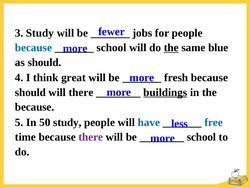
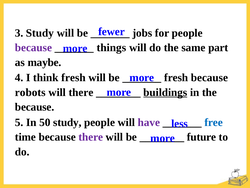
because at (33, 48) colour: blue -> purple
school at (111, 48): school -> things
the at (171, 48) underline: present -> none
blue: blue -> part
as should: should -> maybe
think great: great -> fresh
should at (30, 92): should -> robots
have colour: blue -> purple
school at (202, 137): school -> future
